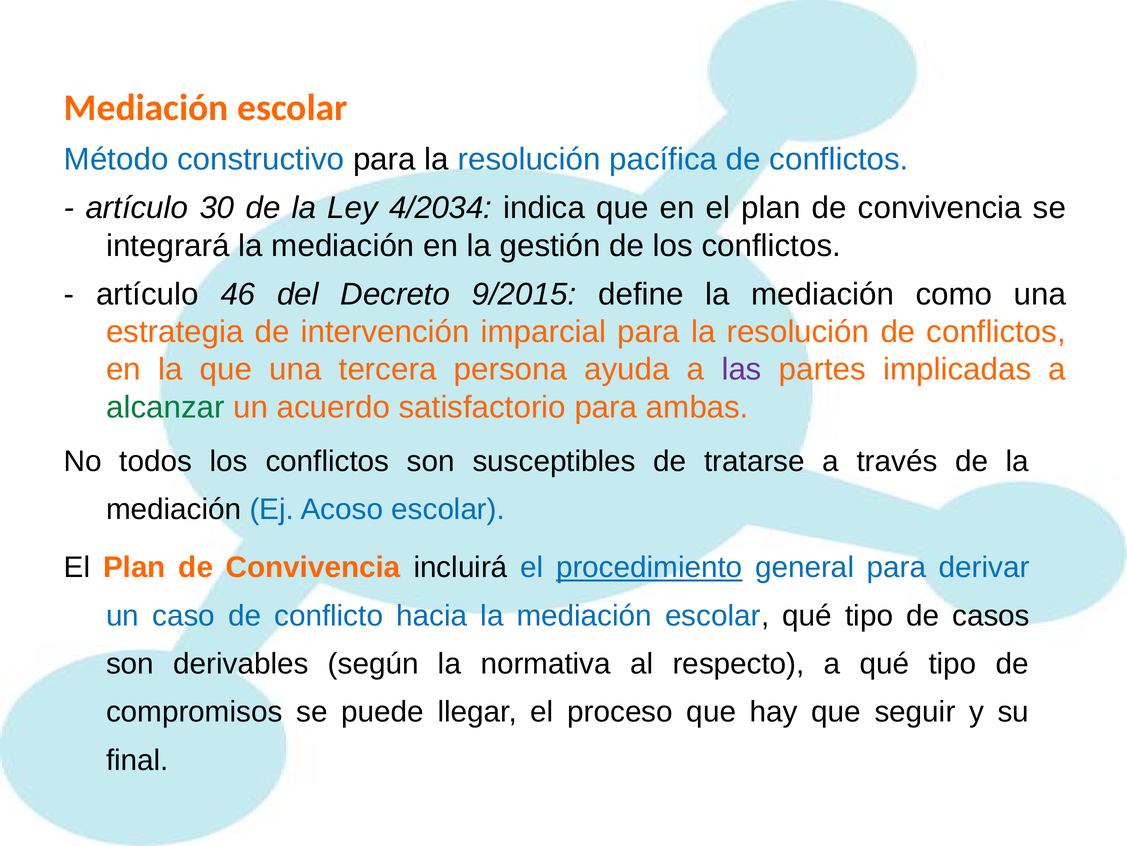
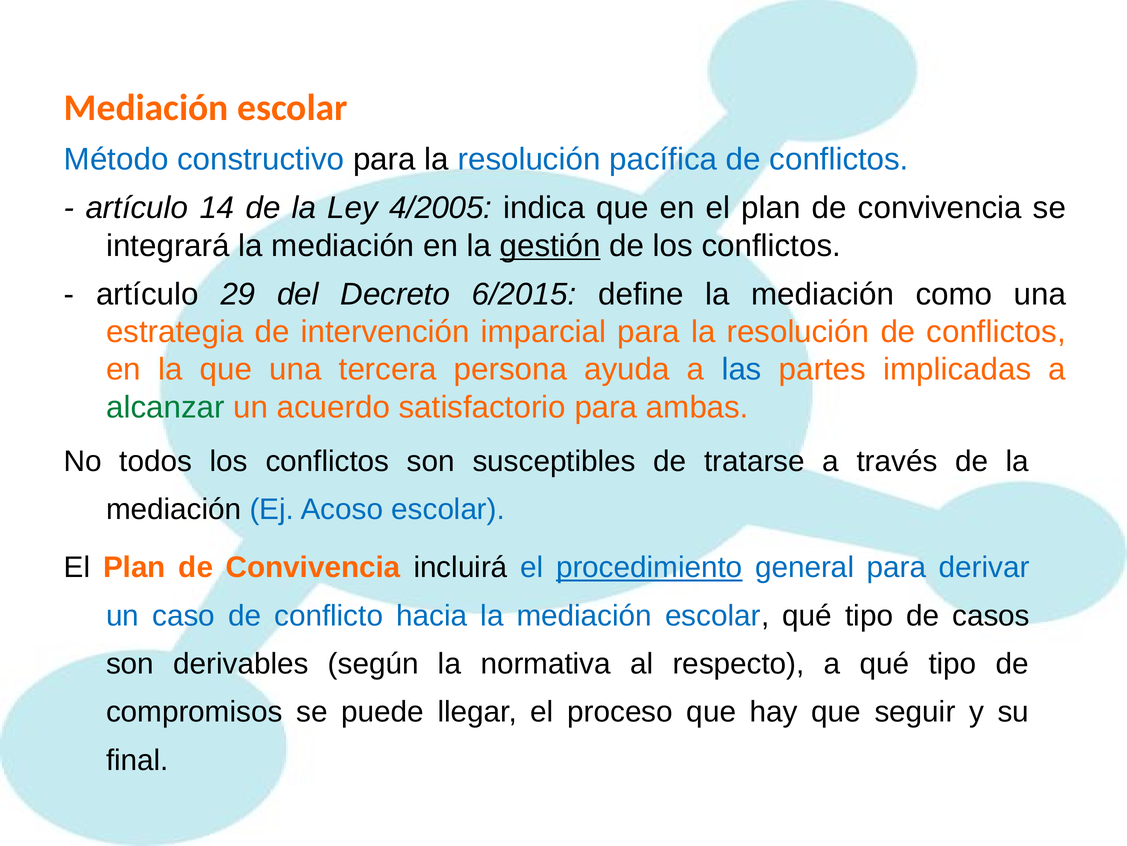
30: 30 -> 14
4/2034: 4/2034 -> 4/2005
gestión underline: none -> present
46: 46 -> 29
9/2015: 9/2015 -> 6/2015
las colour: purple -> blue
